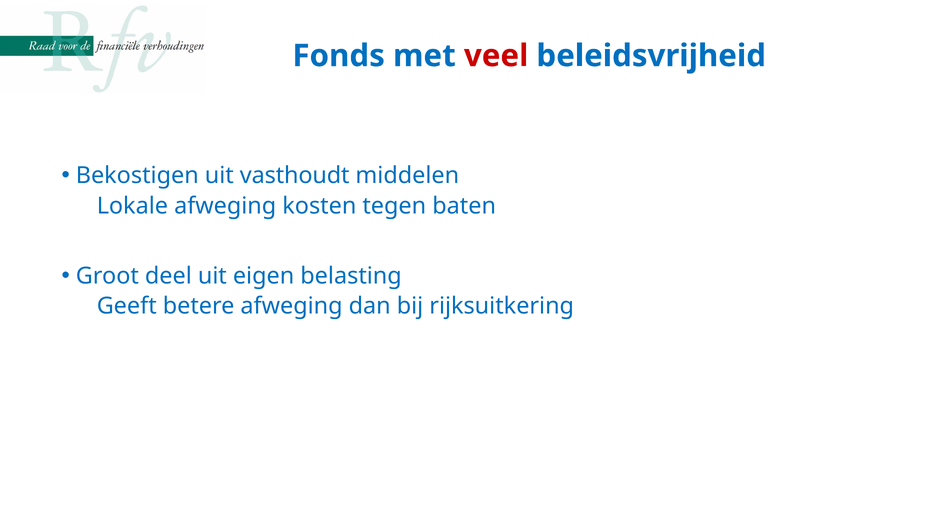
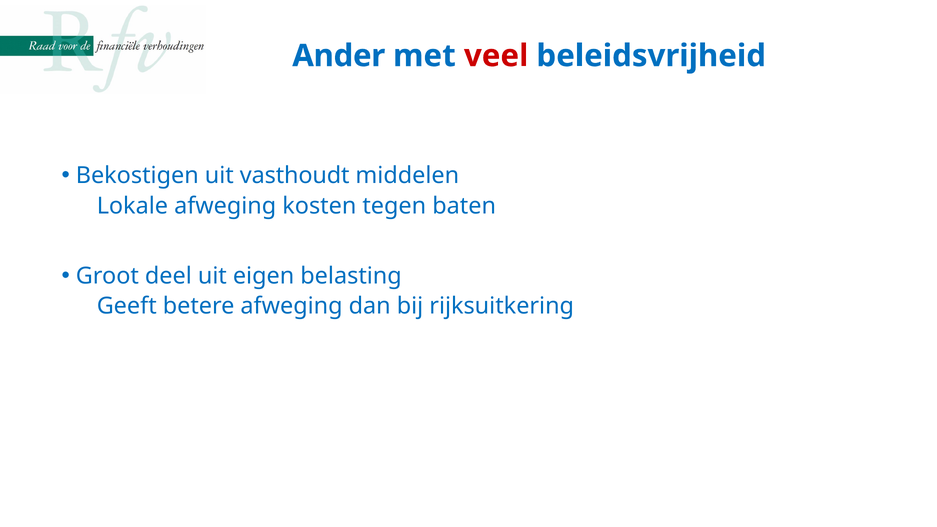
Fonds: Fonds -> Ander
